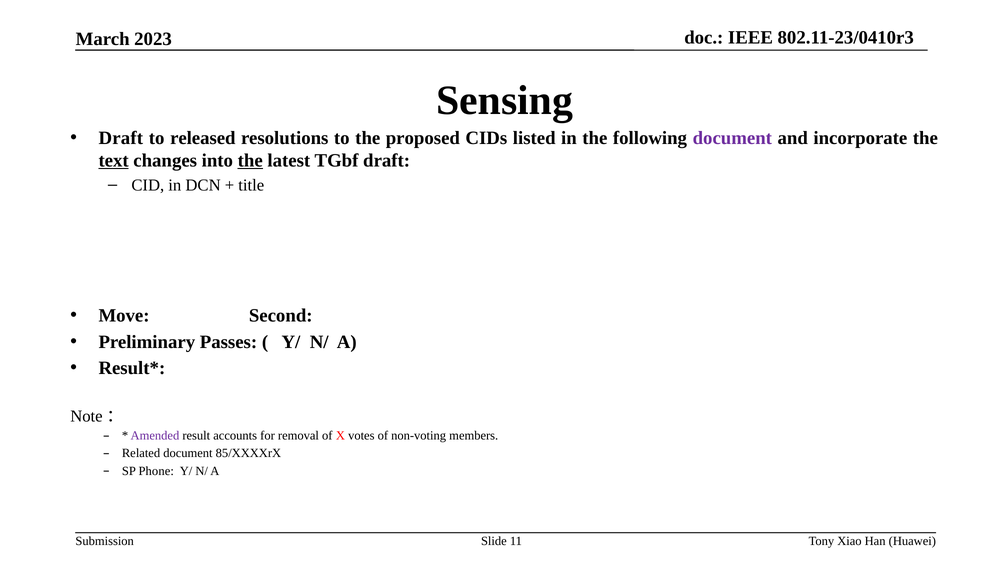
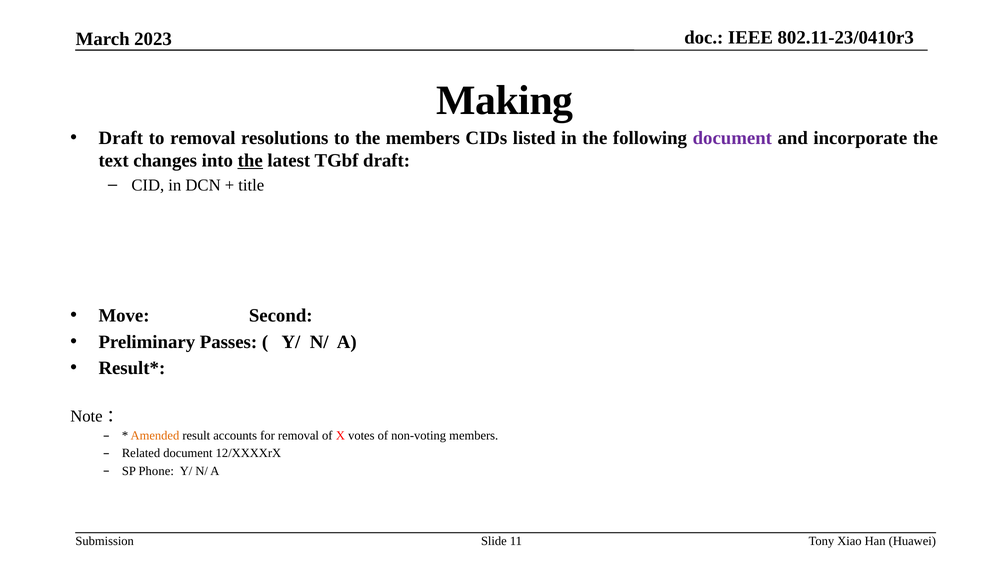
Sensing: Sensing -> Making
to released: released -> removal
the proposed: proposed -> members
text underline: present -> none
Amended colour: purple -> orange
85/XXXXrX: 85/XXXXrX -> 12/XXXXrX
